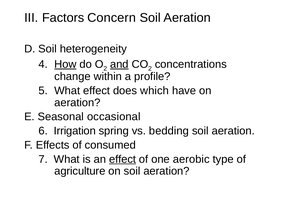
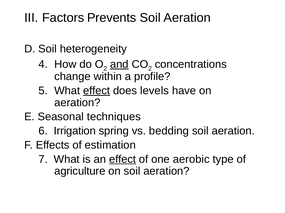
Concern: Concern -> Prevents
How underline: present -> none
effect at (97, 91) underline: none -> present
which: which -> levels
occasional: occasional -> techniques
consumed: consumed -> estimation
